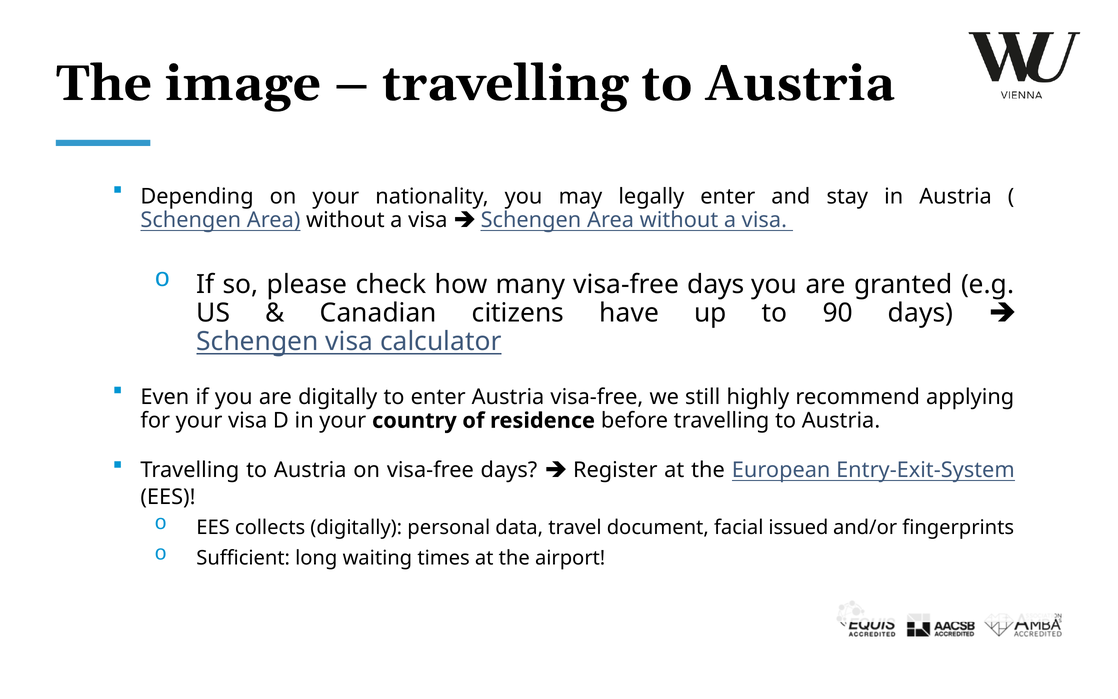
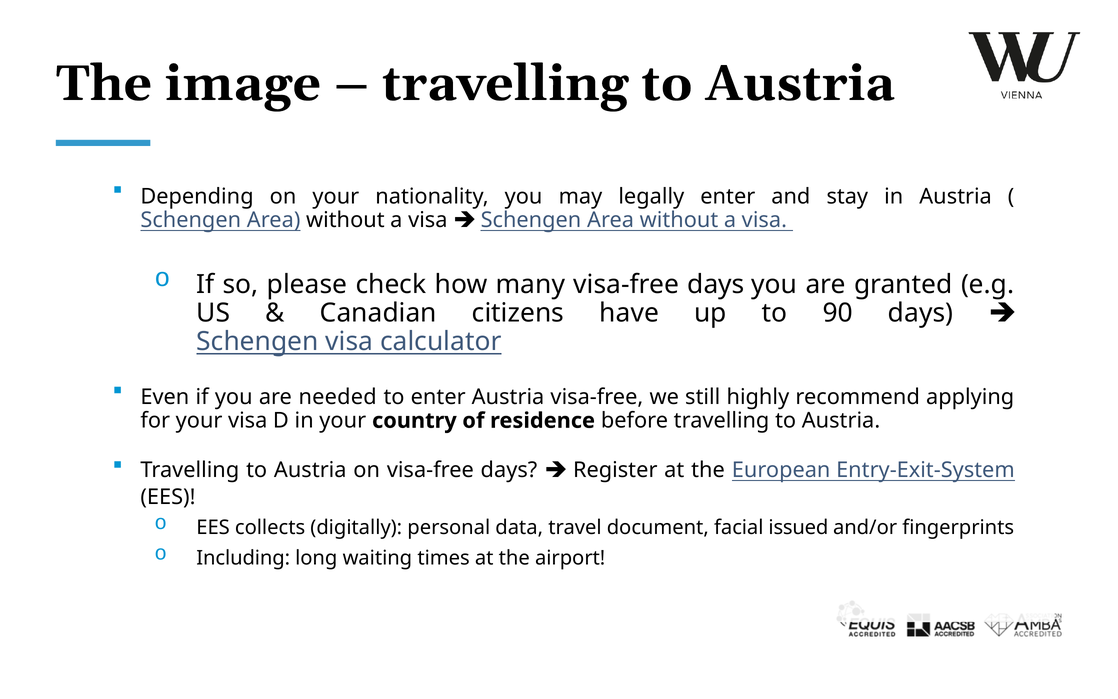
are digitally: digitally -> needed
Sufficient: Sufficient -> Including
